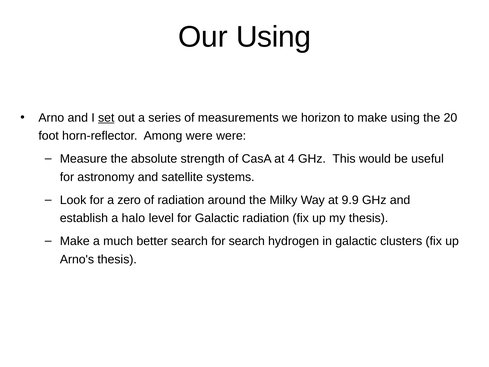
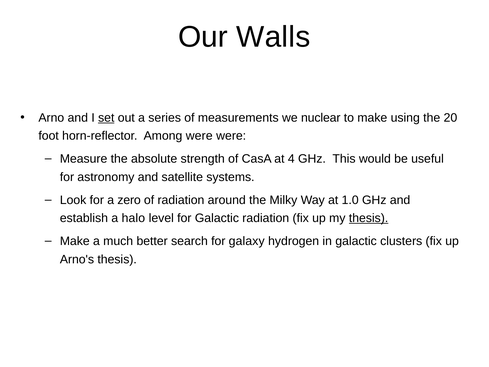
Our Using: Using -> Walls
horizon: horizon -> nuclear
9.9: 9.9 -> 1.0
thesis at (369, 218) underline: none -> present
for search: search -> galaxy
